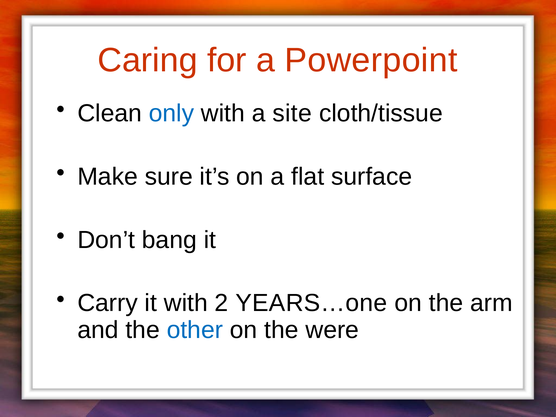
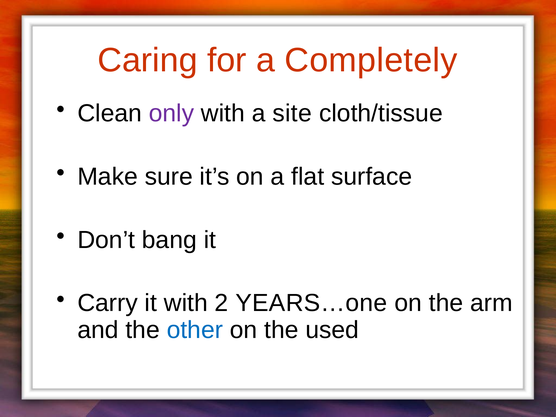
Powerpoint: Powerpoint -> Completely
only colour: blue -> purple
were: were -> used
